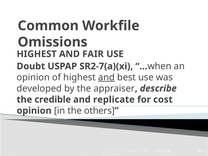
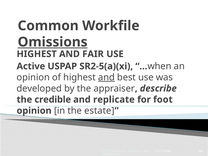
Omissions underline: none -> present
Doubt: Doubt -> Active
SR2-7(a)(xi: SR2-7(a)(xi -> SR2-5(a)(xi
cost: cost -> foot
others: others -> estate
